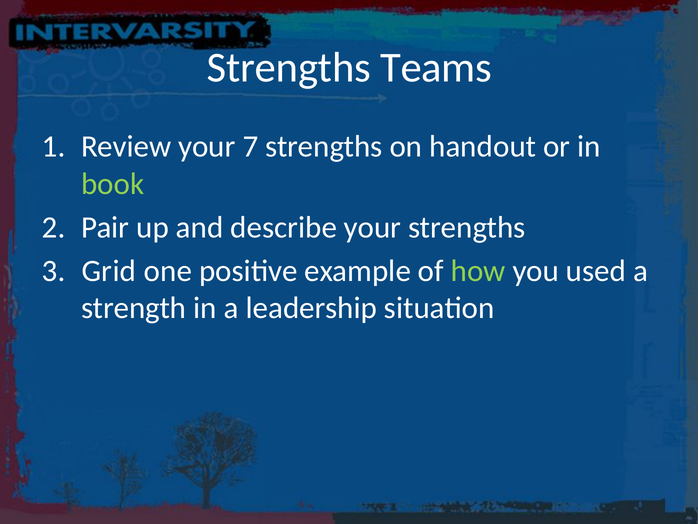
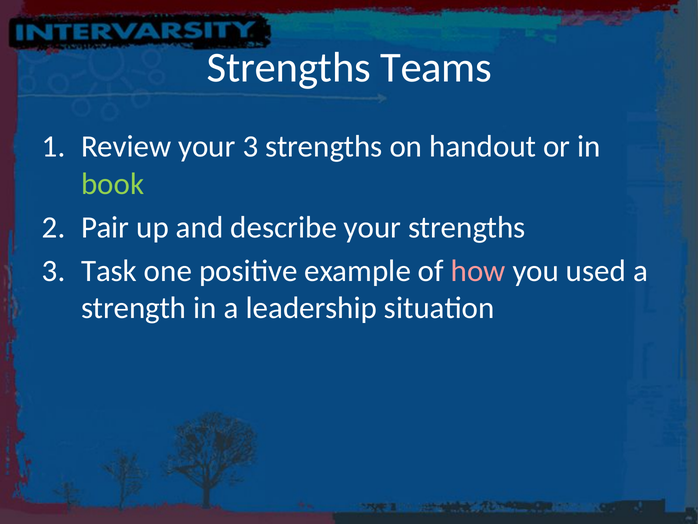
your 7: 7 -> 3
Grid: Grid -> Task
how colour: light green -> pink
